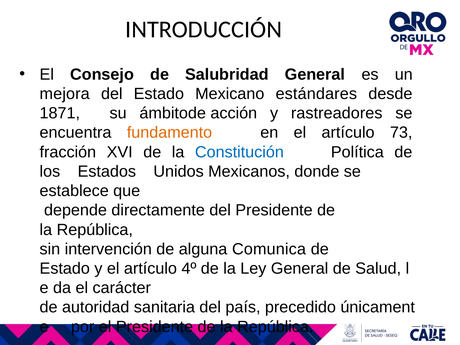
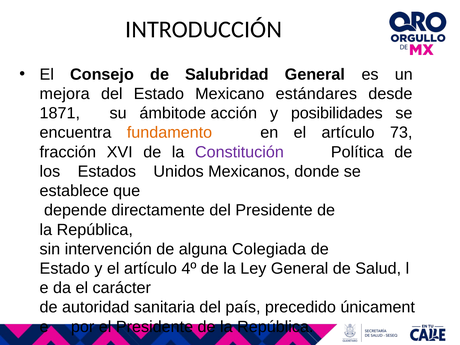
rastreadores: rastreadores -> posibilidades
Constitución colour: blue -> purple
Comunica: Comunica -> Colegiada
